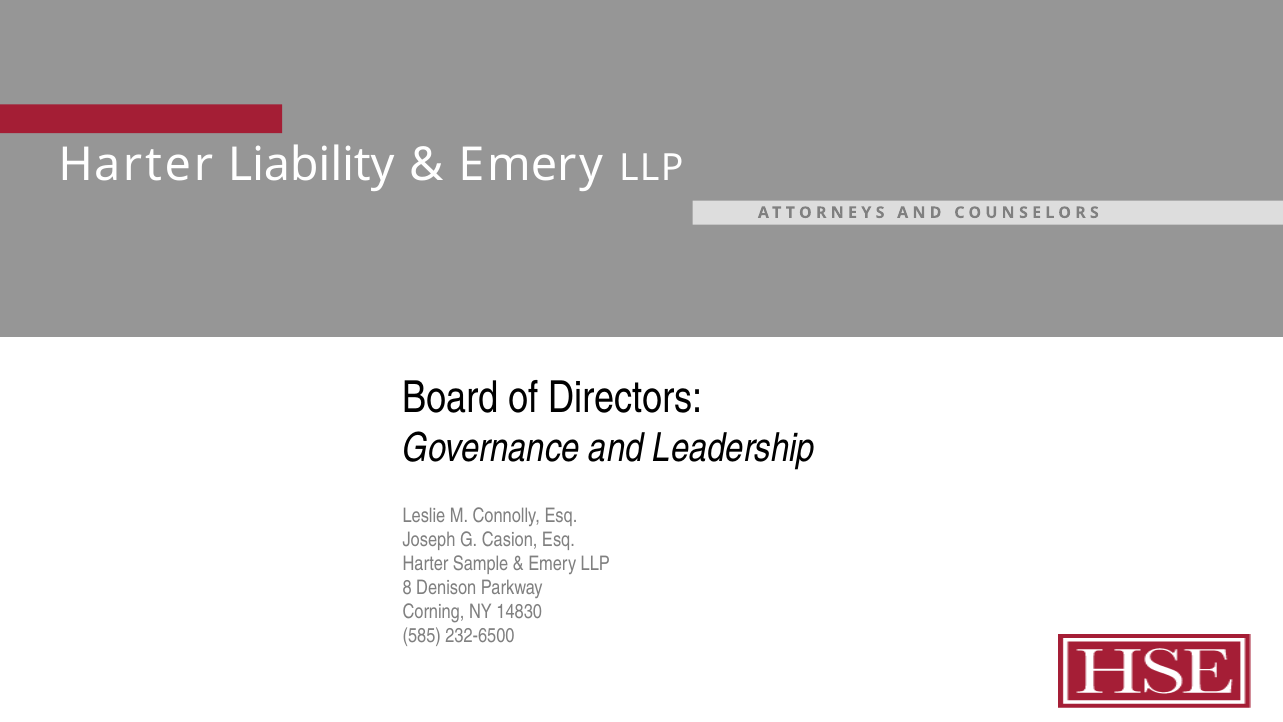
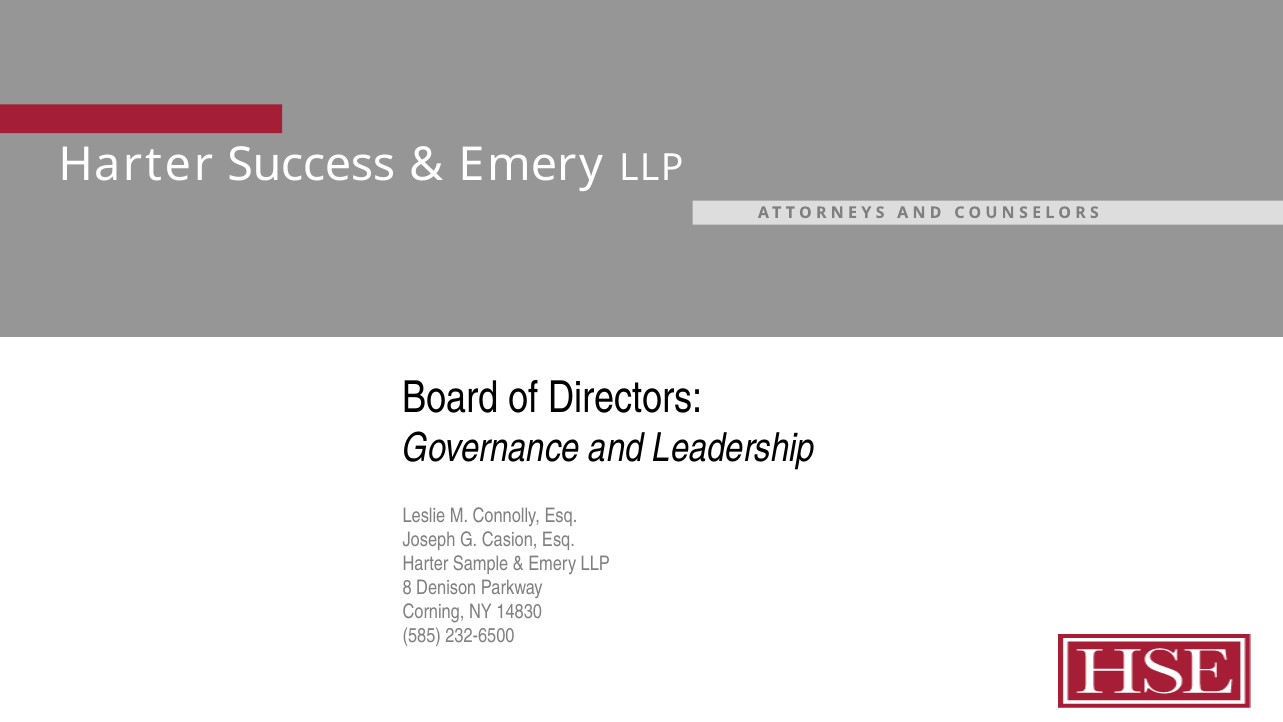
Liability: Liability -> Success
